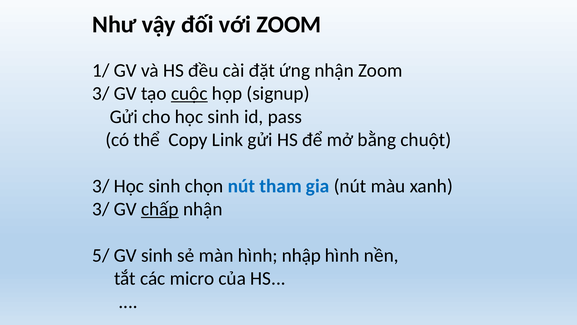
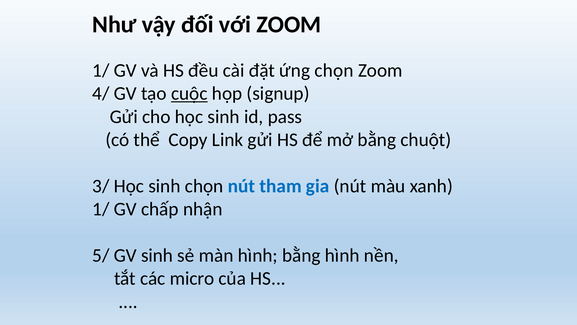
ứng nhận: nhận -> chọn
3/ at (101, 93): 3/ -> 4/
3/ at (101, 209): 3/ -> 1/
chấp underline: present -> none
hình nhập: nhập -> bằng
